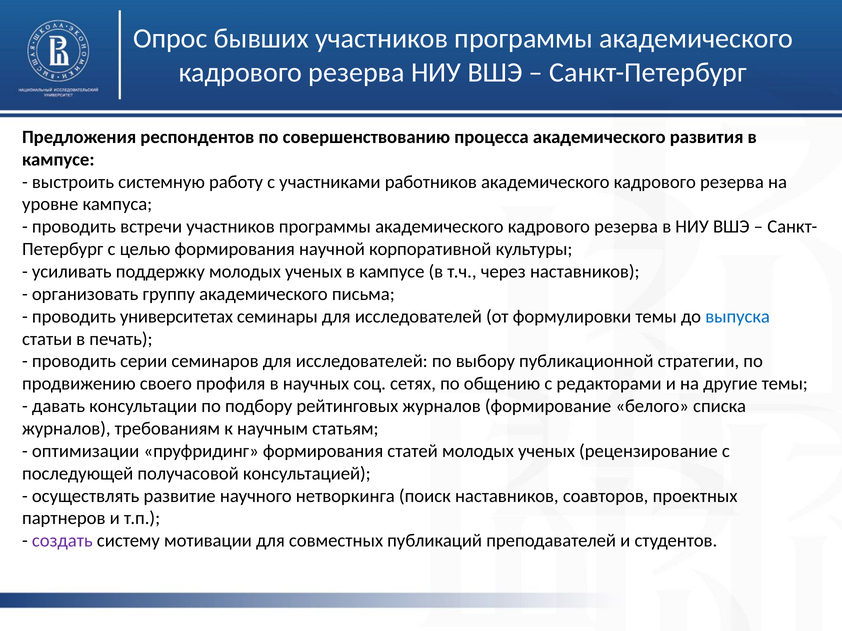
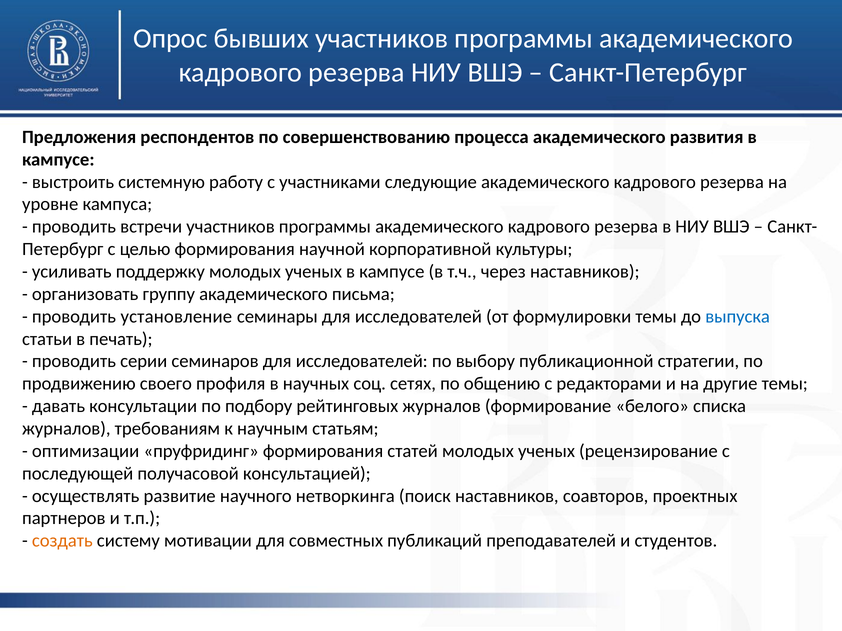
работников: работников -> следующие
университетах: университетах -> установление
создать colour: purple -> orange
